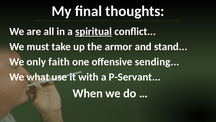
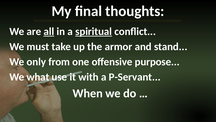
all underline: none -> present
faith: faith -> from
sending: sending -> purpose
